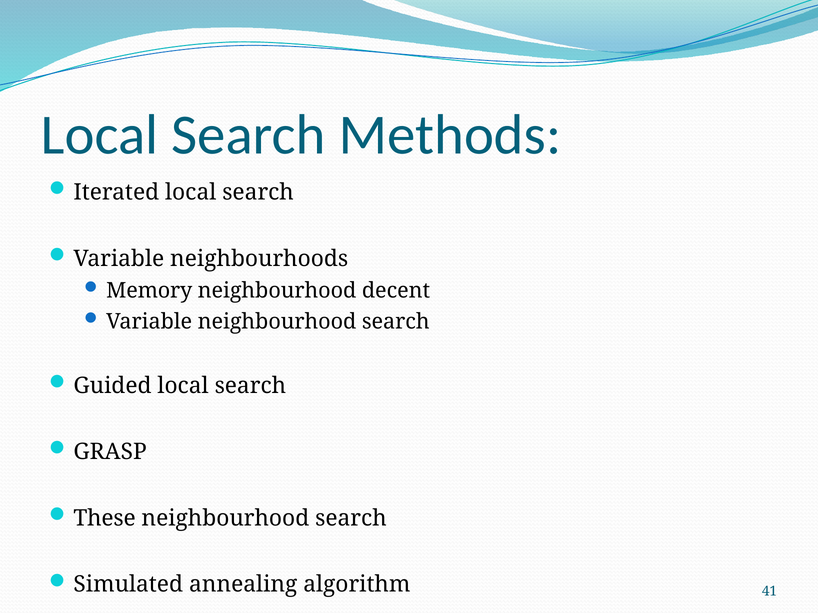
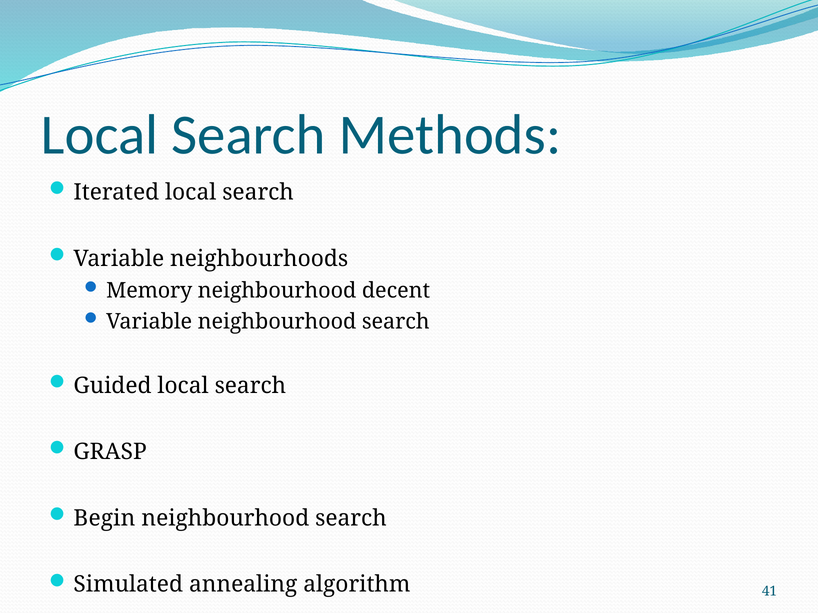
These: These -> Begin
